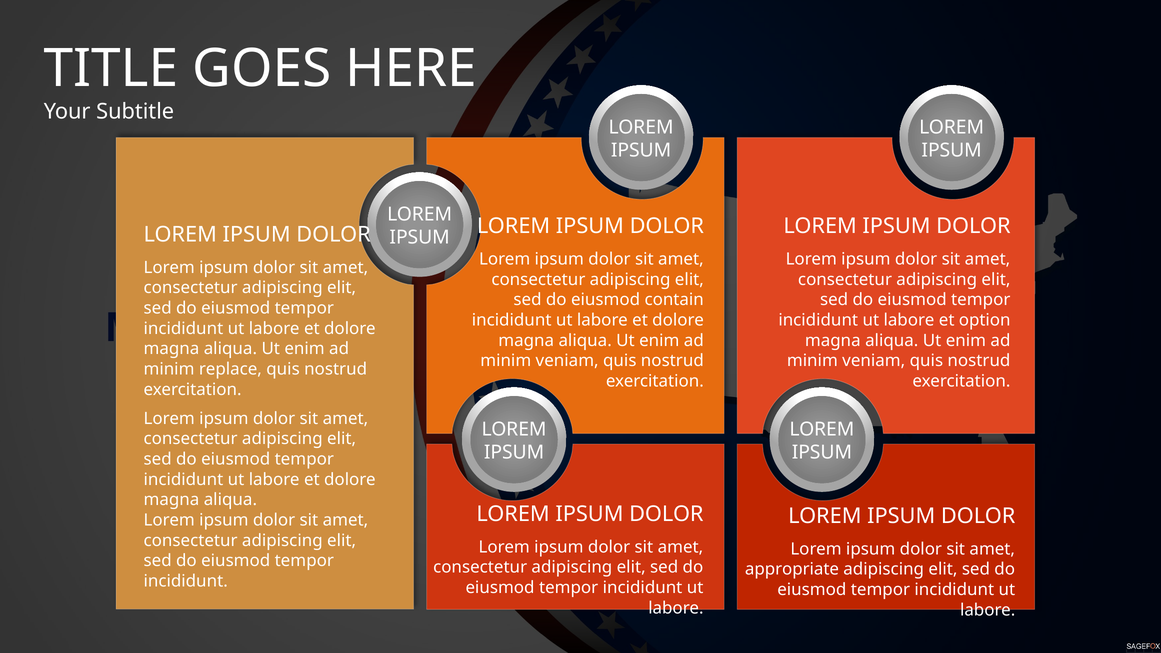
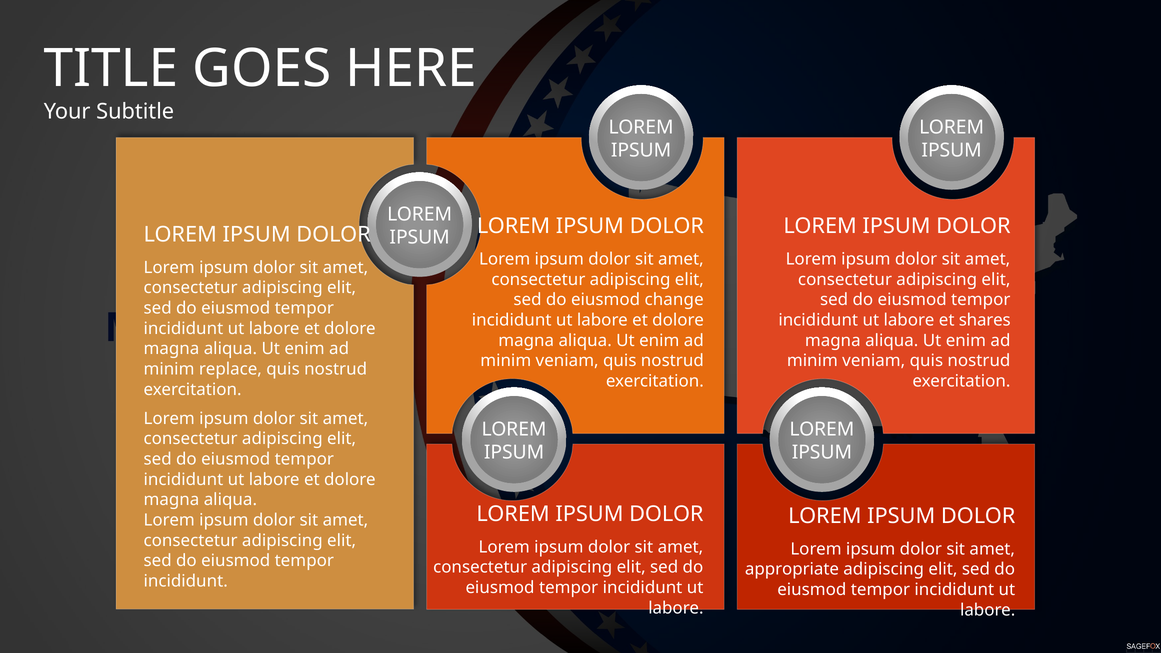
contain: contain -> change
option: option -> shares
